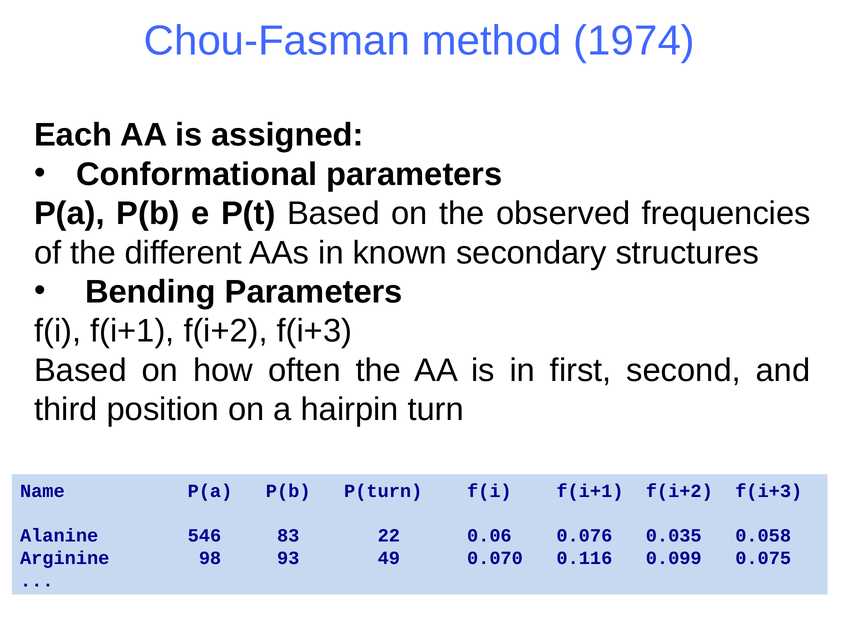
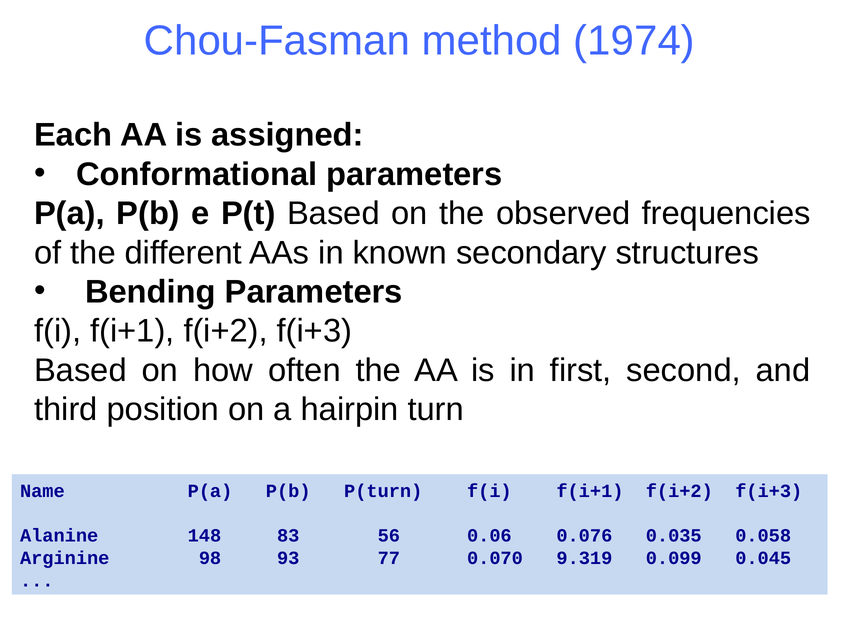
546: 546 -> 148
22: 22 -> 56
49: 49 -> 77
0.116: 0.116 -> 9.319
0.075: 0.075 -> 0.045
